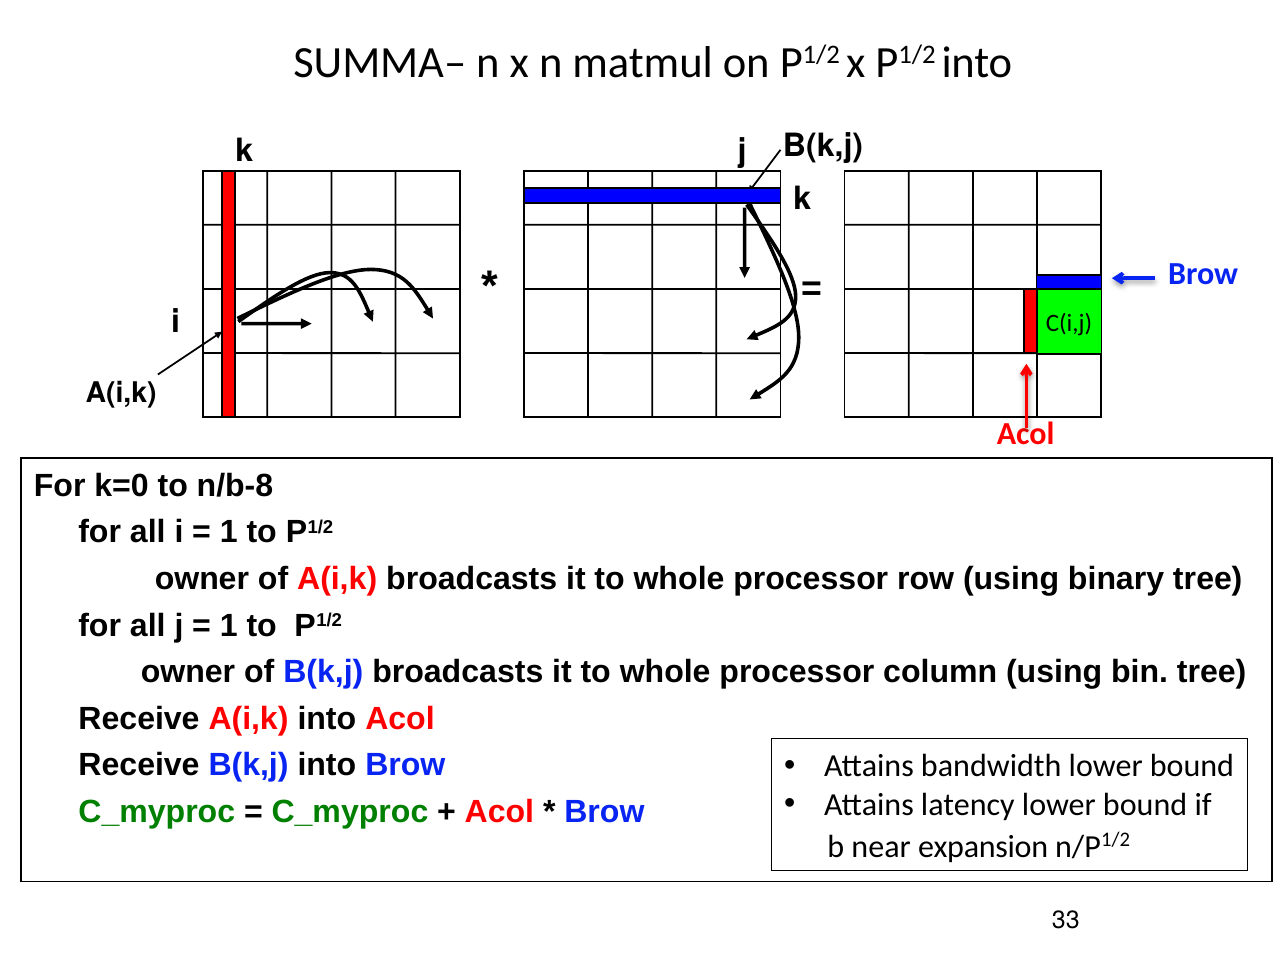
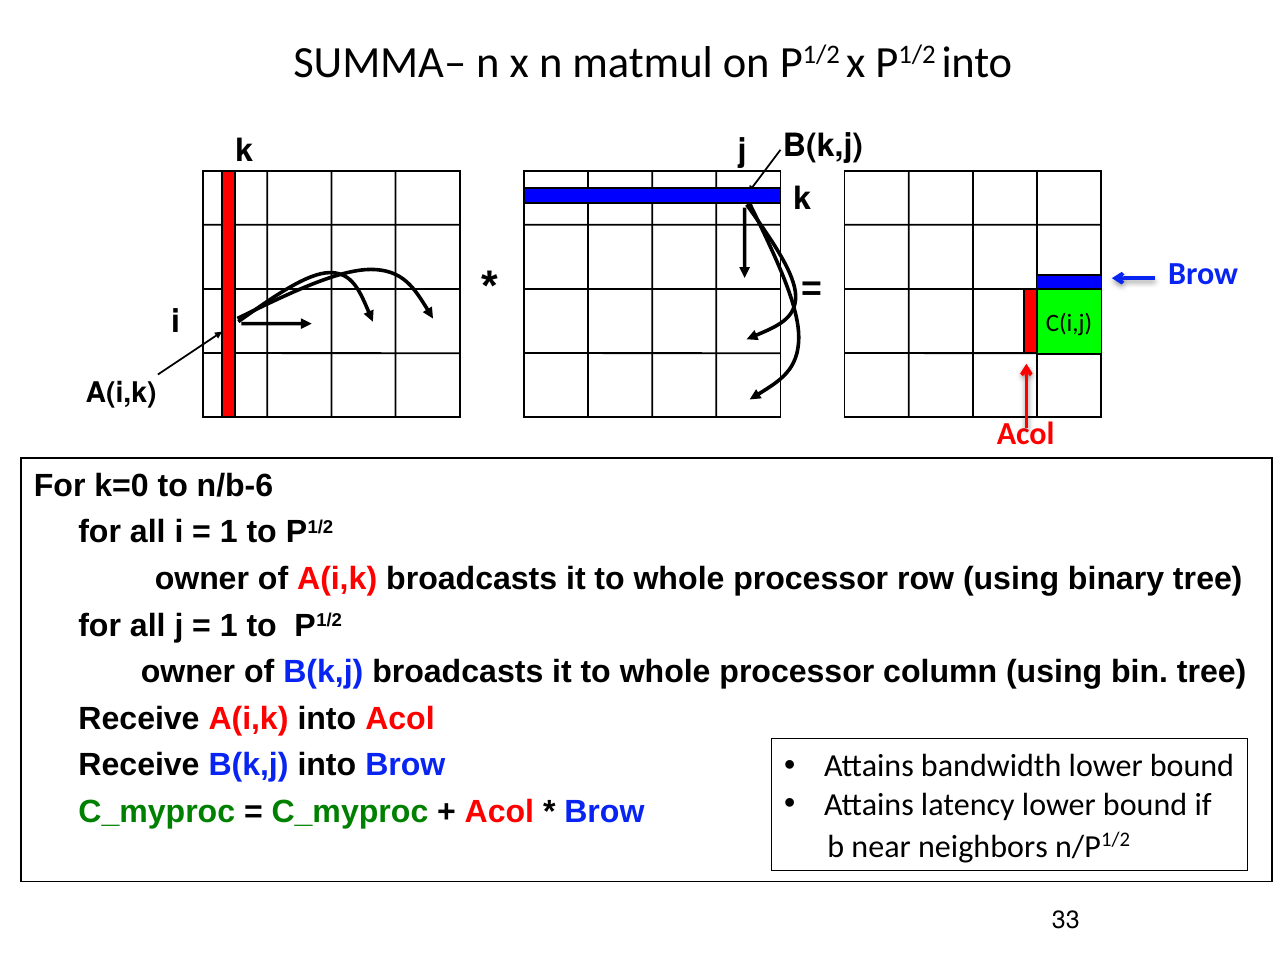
n/b-8: n/b-8 -> n/b-6
expansion: expansion -> neighbors
